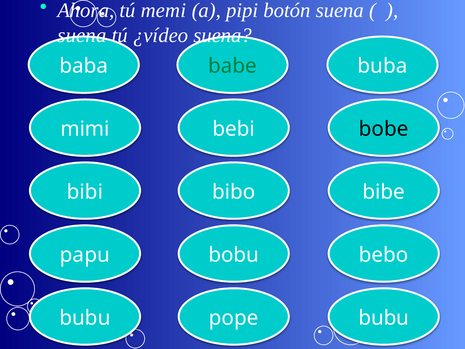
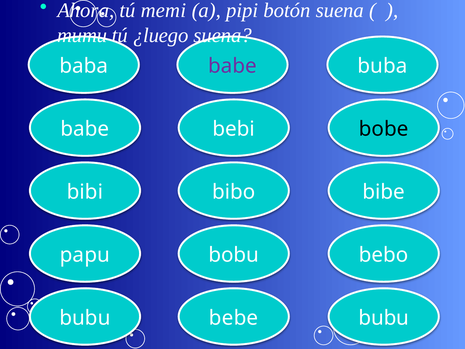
suena at (82, 35): suena -> mumu
¿vídeo: ¿vídeo -> ¿luego
babe at (232, 66) colour: green -> purple
mimi at (85, 129): mimi -> babe
pope: pope -> bebe
